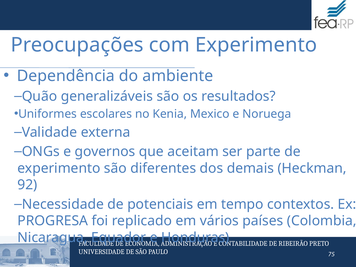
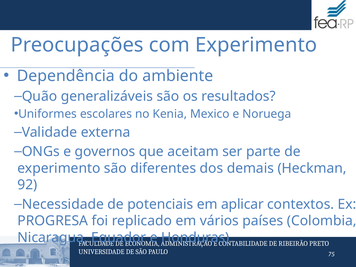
tempo: tempo -> aplicar
